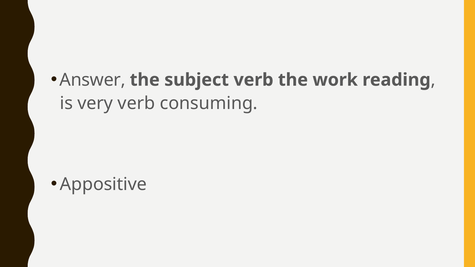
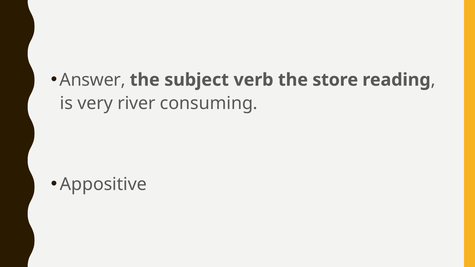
work: work -> store
very verb: verb -> river
